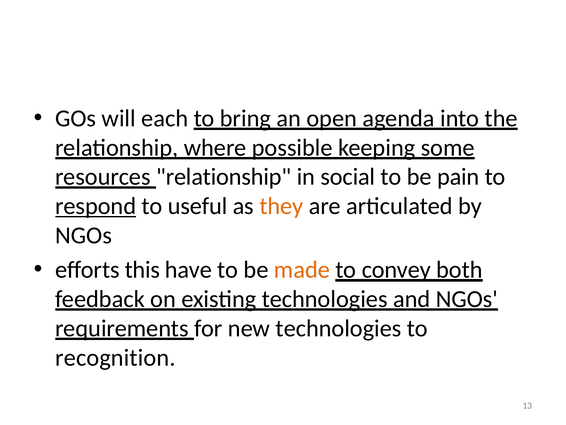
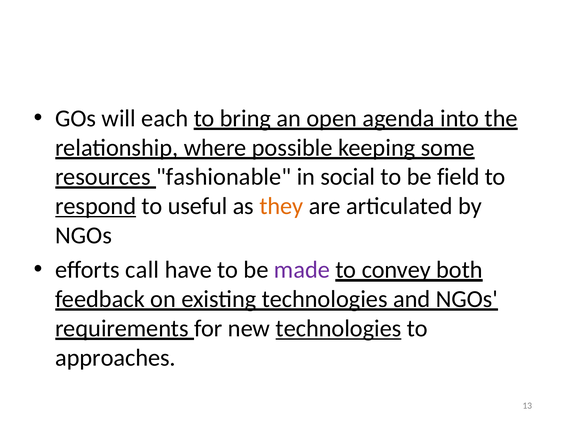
relationship at (224, 177): relationship -> fashionable
pain: pain -> field
this: this -> call
made colour: orange -> purple
technologies at (338, 328) underline: none -> present
recognition: recognition -> approaches
